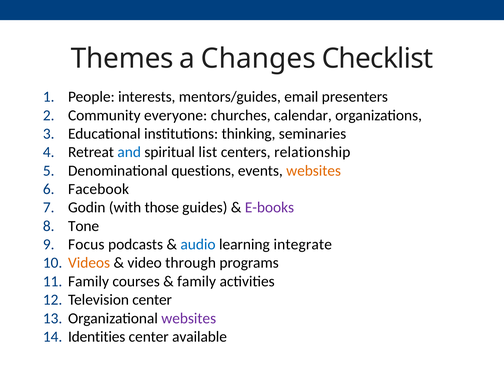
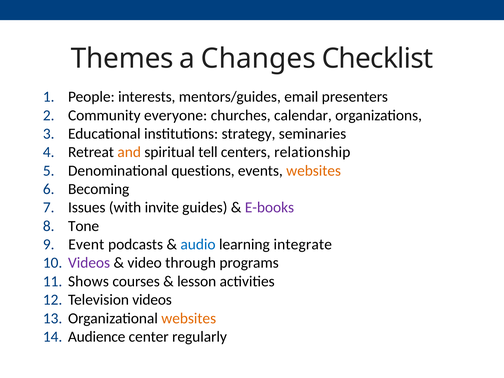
thinking: thinking -> strategy
and colour: blue -> orange
list: list -> tell
Facebook: Facebook -> Becoming
Godin: Godin -> Issues
those: those -> invite
Focus: Focus -> Event
Videos at (89, 263) colour: orange -> purple
Family at (89, 281): Family -> Shows
family at (197, 281): family -> lesson
Television center: center -> videos
websites at (189, 318) colour: purple -> orange
Identities: Identities -> Audience
available: available -> regularly
